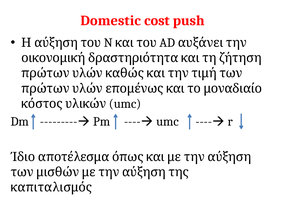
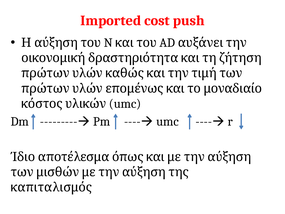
Domestic: Domestic -> Imported
